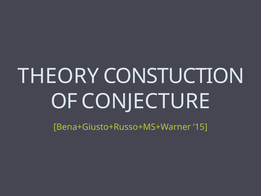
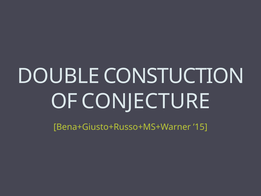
THEORY: THEORY -> DOUBLE
